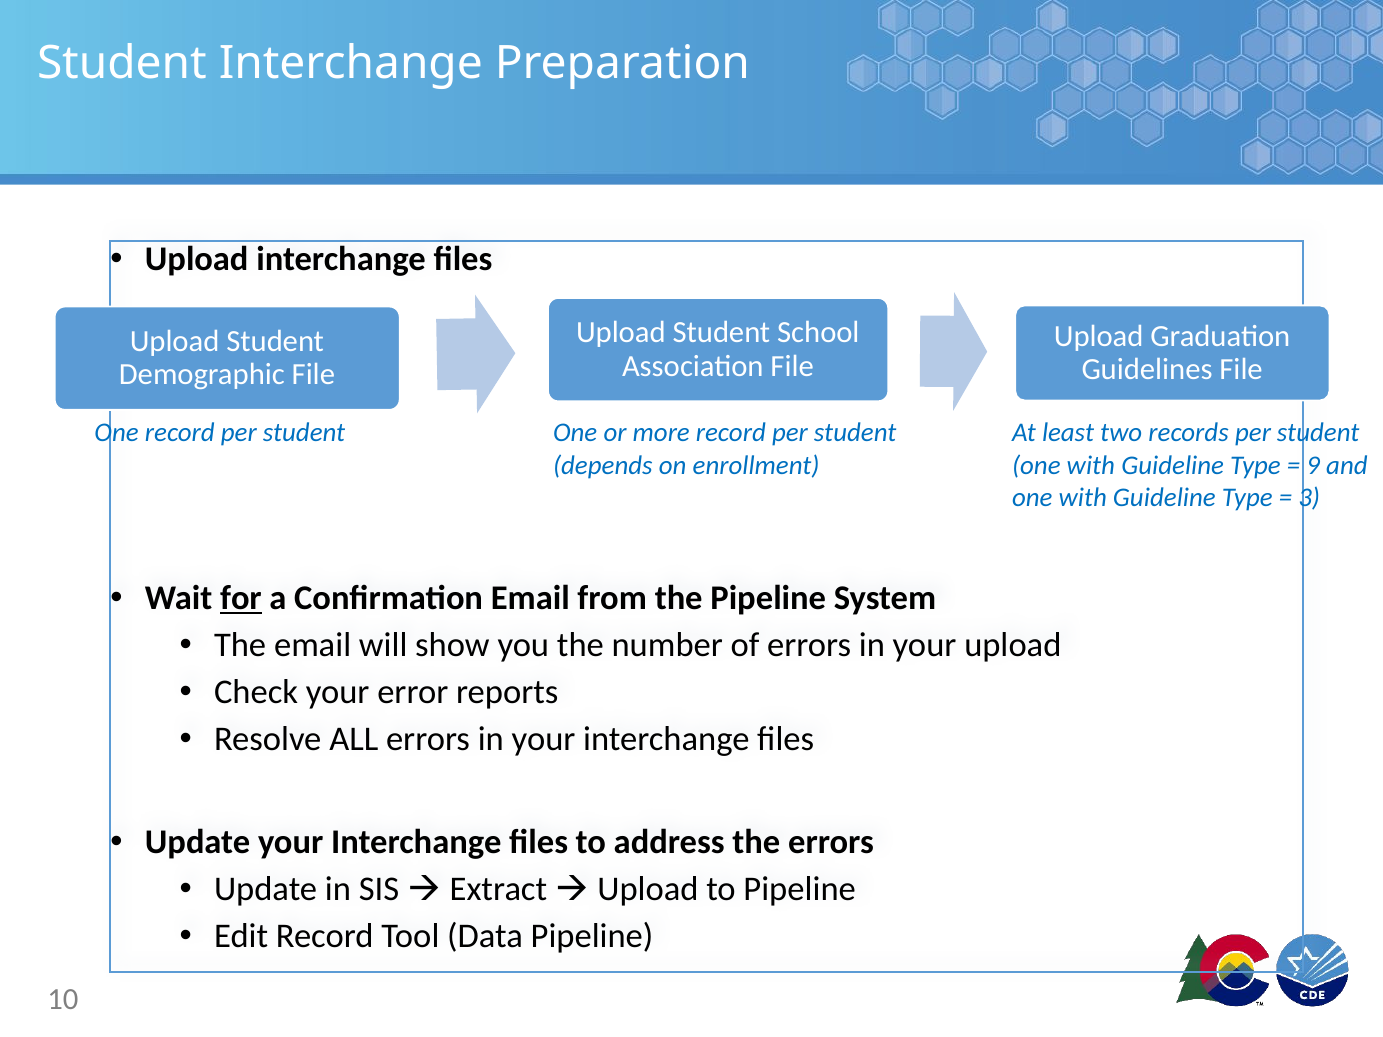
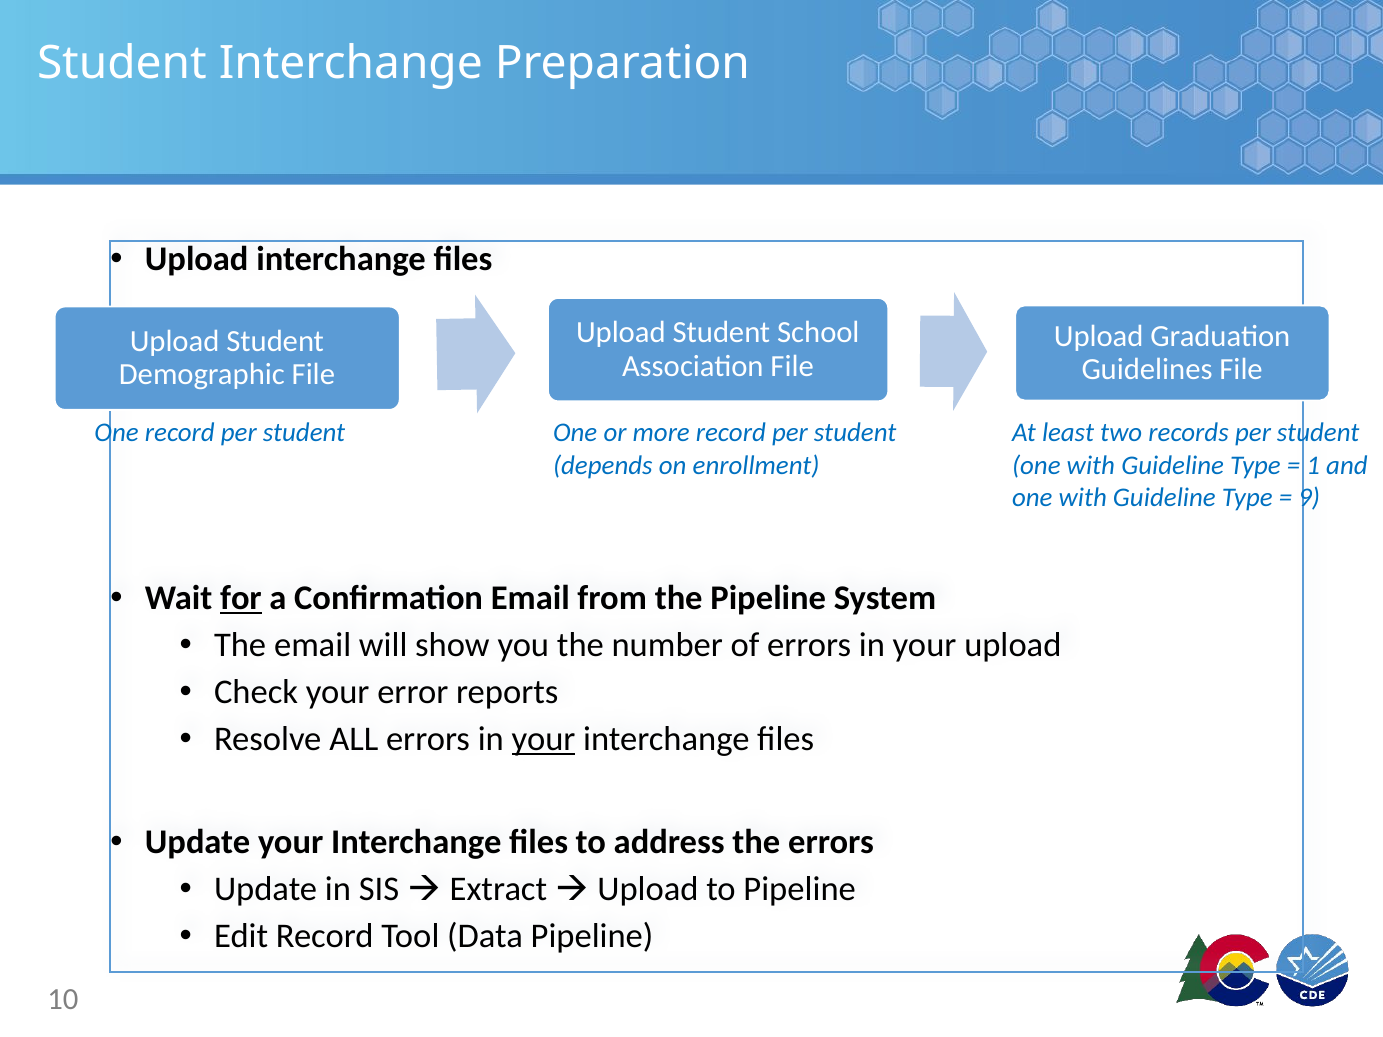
9: 9 -> 1
3: 3 -> 9
your at (544, 739) underline: none -> present
